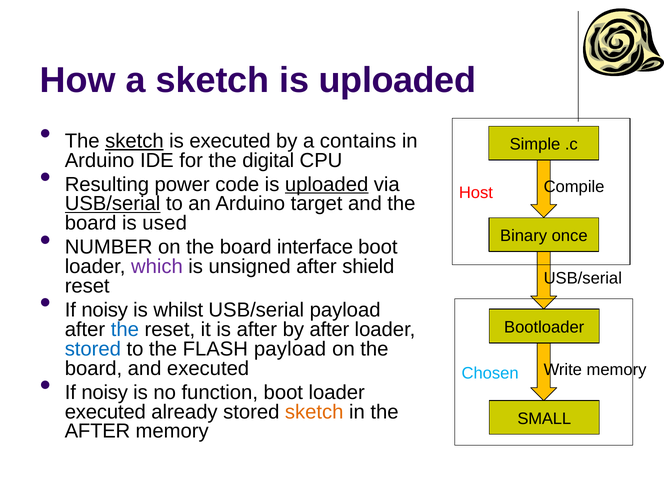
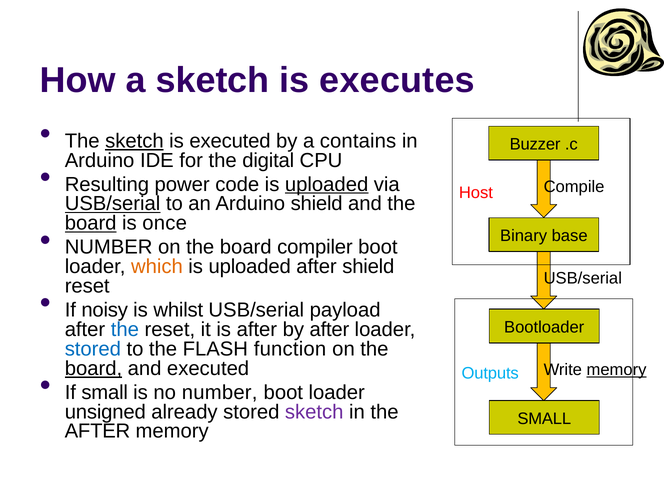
sketch is uploaded: uploaded -> executes
Simple: Simple -> Buzzer
Arduino target: target -> shield
board at (91, 223) underline: none -> present
used: used -> once
once: once -> base
interface: interface -> compiler
which colour: purple -> orange
unsigned at (250, 267): unsigned -> uploaded
FLASH payload: payload -> function
board at (93, 368) underline: none -> present
memory at (617, 370) underline: none -> present
Chosen: Chosen -> Outputs
noisy at (105, 392): noisy -> small
no function: function -> number
executed at (105, 412): executed -> unsigned
sketch at (314, 412) colour: orange -> purple
